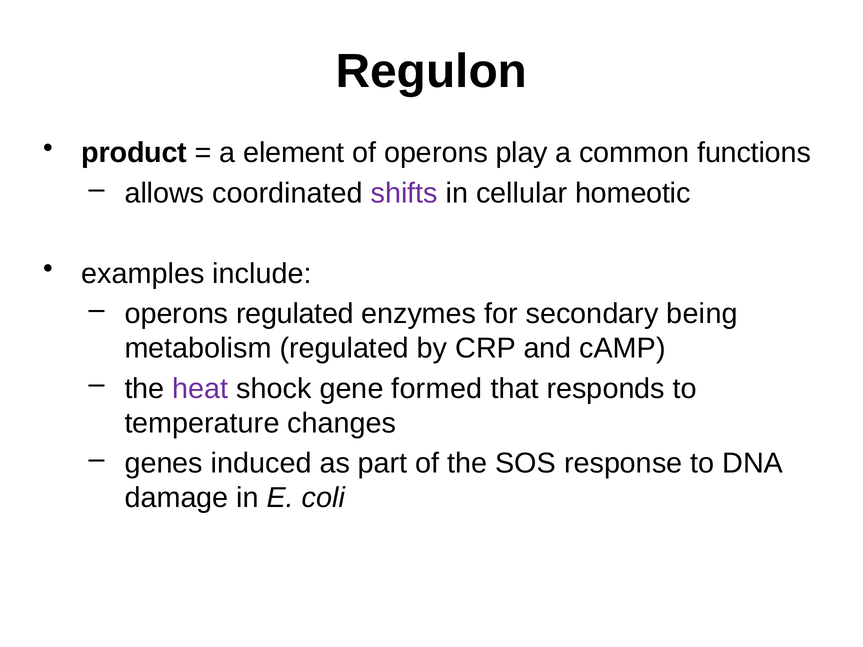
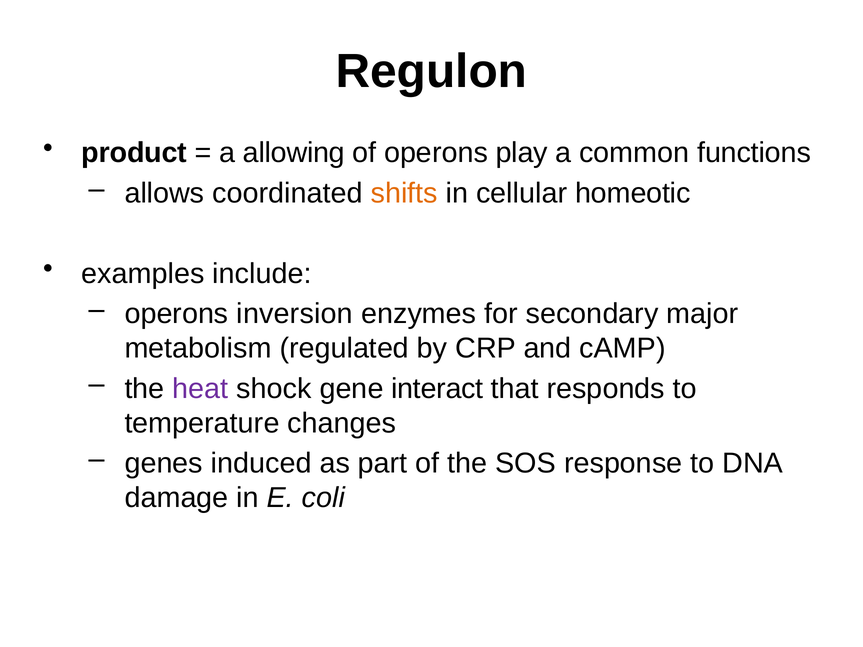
element: element -> allowing
shifts colour: purple -> orange
operons regulated: regulated -> inversion
being: being -> major
formed: formed -> interact
